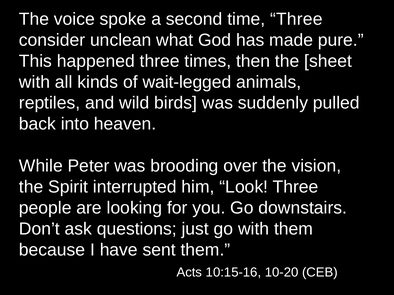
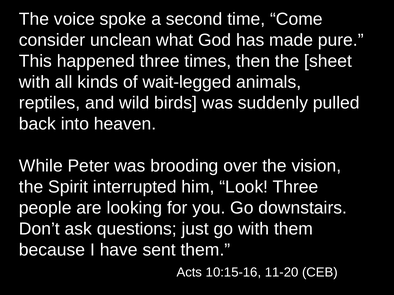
time Three: Three -> Come
10-20: 10-20 -> 11-20
